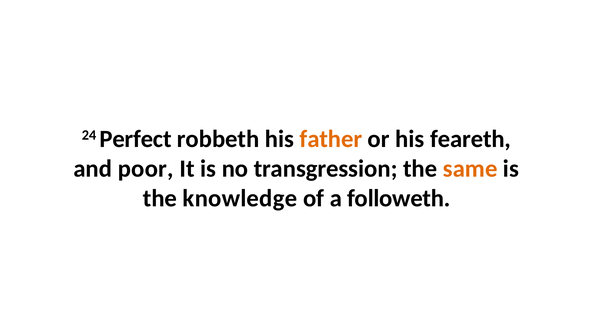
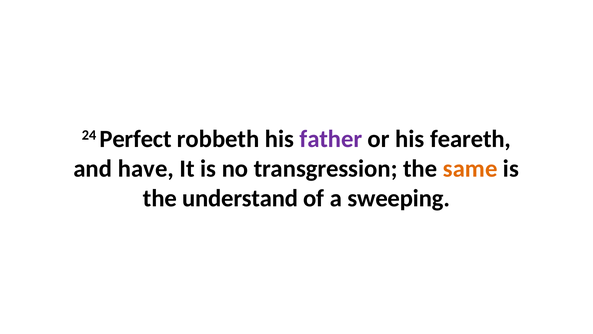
father colour: orange -> purple
poor: poor -> have
knowledge: knowledge -> understand
followeth: followeth -> sweeping
